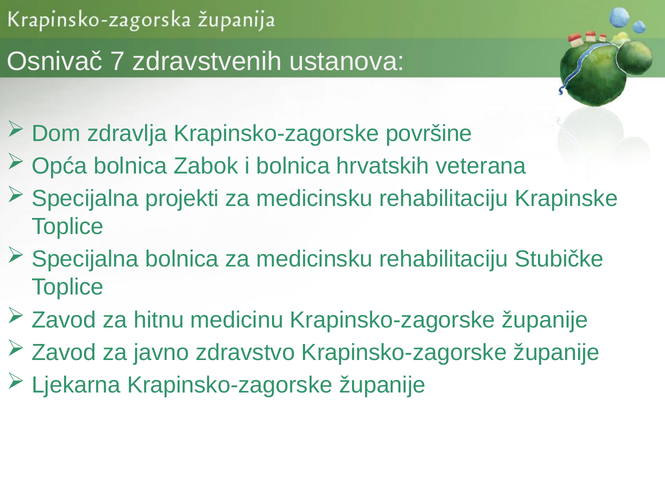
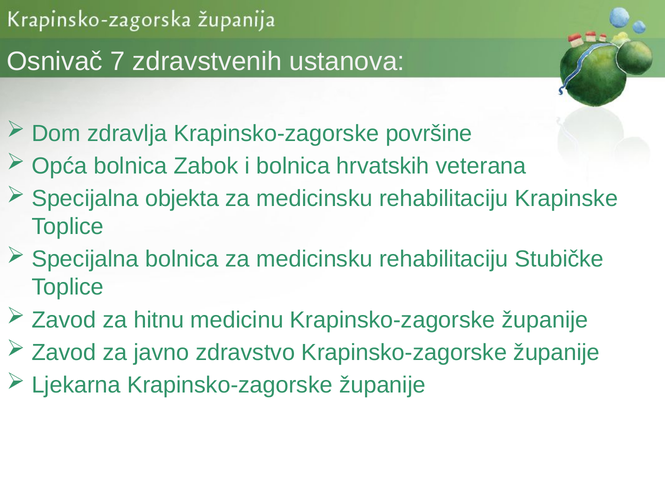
projekti: projekti -> objekta
